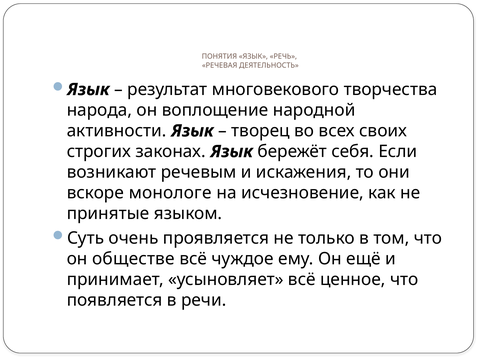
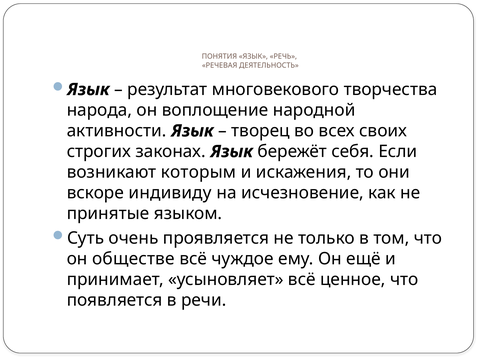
речевым: речевым -> которым
монологе: монологе -> индивиду
